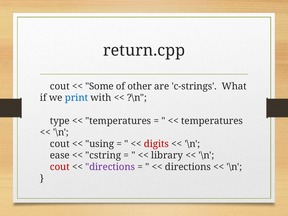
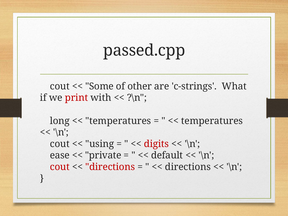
return.cpp: return.cpp -> passed.cpp
print colour: blue -> red
type: type -> long
cstring: cstring -> private
library: library -> default
directions at (110, 167) colour: purple -> red
